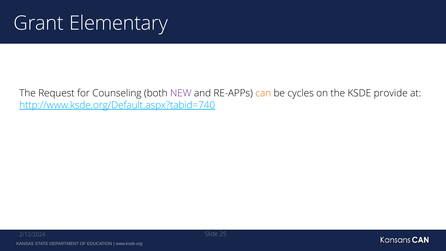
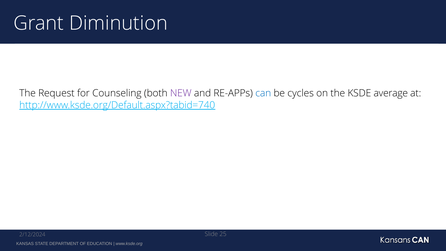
Elementary: Elementary -> Diminution
can colour: orange -> blue
provide: provide -> average
